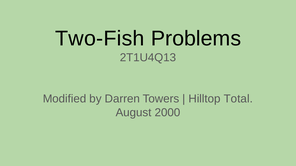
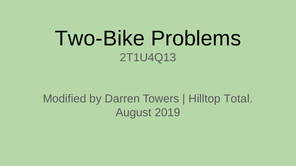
Two-Fish: Two-Fish -> Two-Bike
2000: 2000 -> 2019
